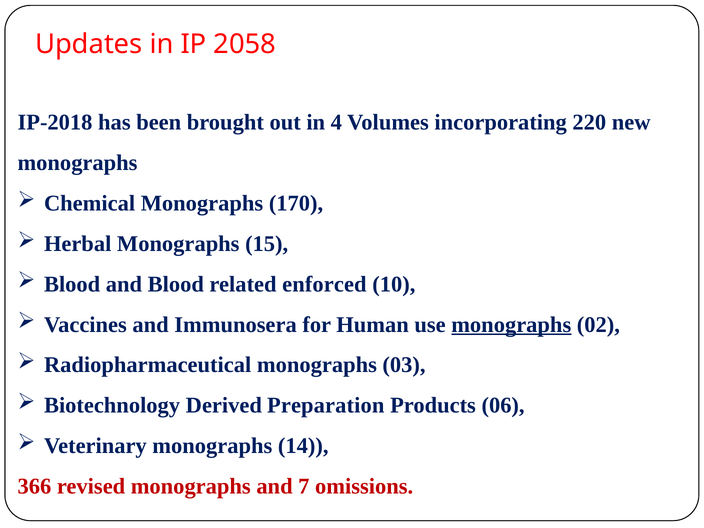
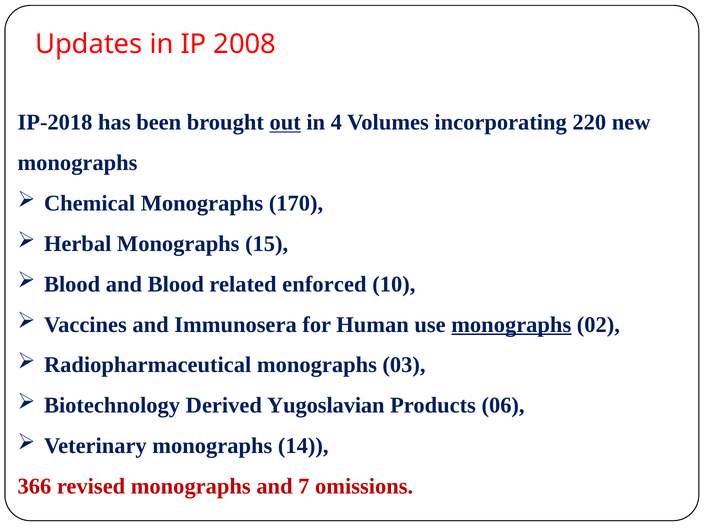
2058: 2058 -> 2008
out underline: none -> present
Preparation: Preparation -> Yugoslavian
